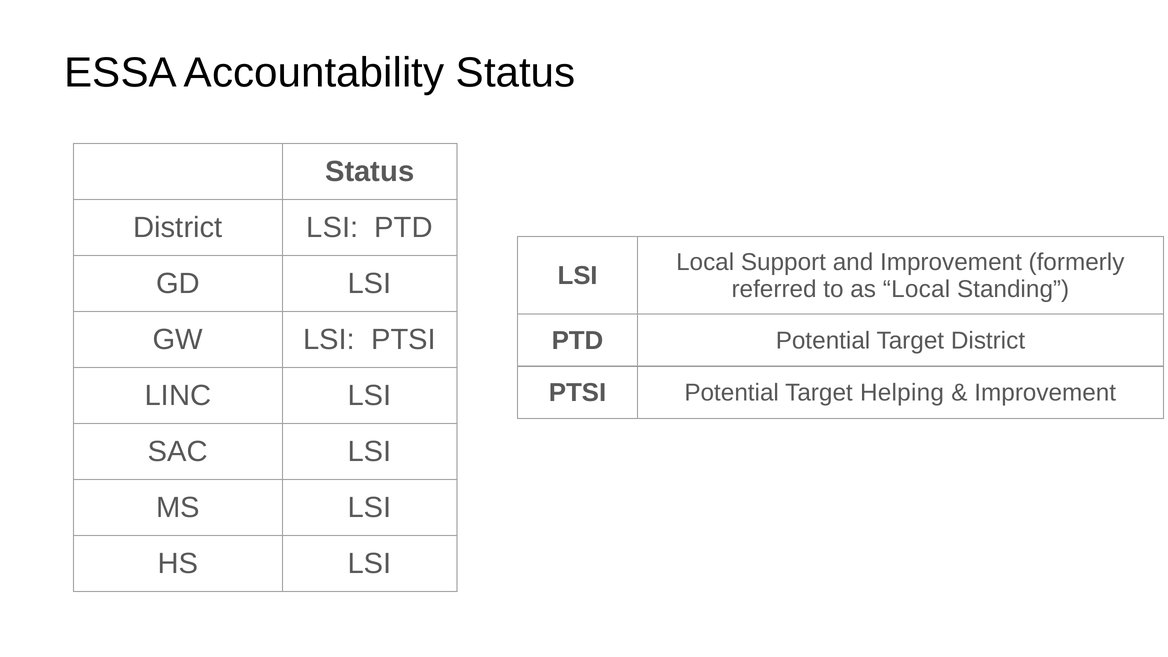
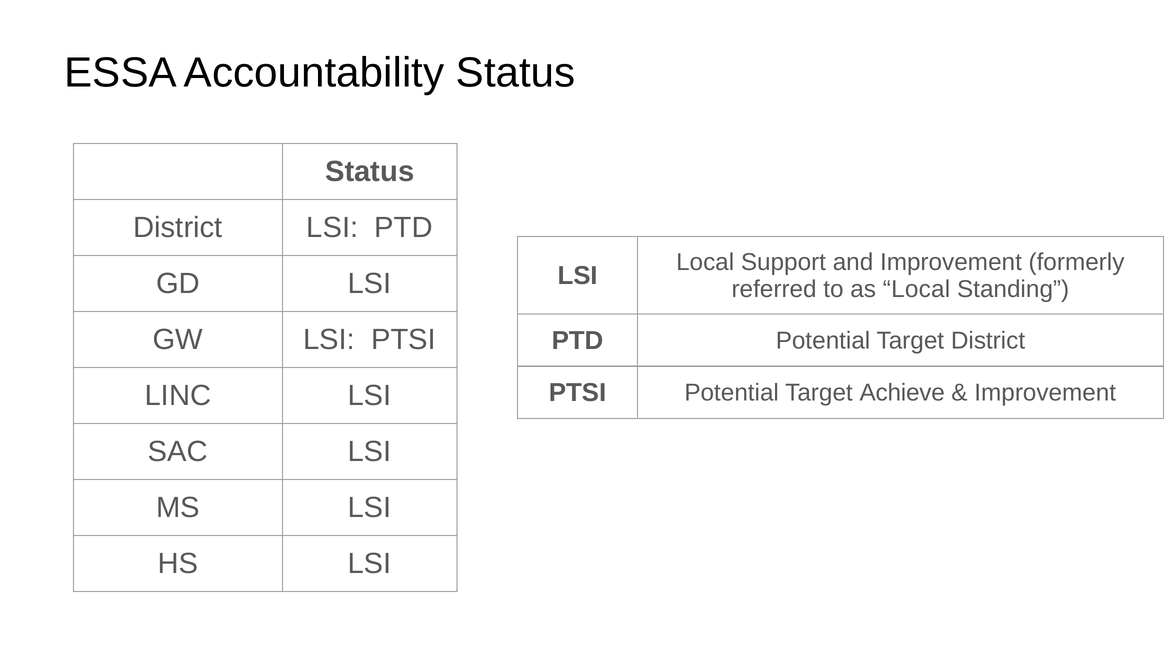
Helping: Helping -> Achieve
